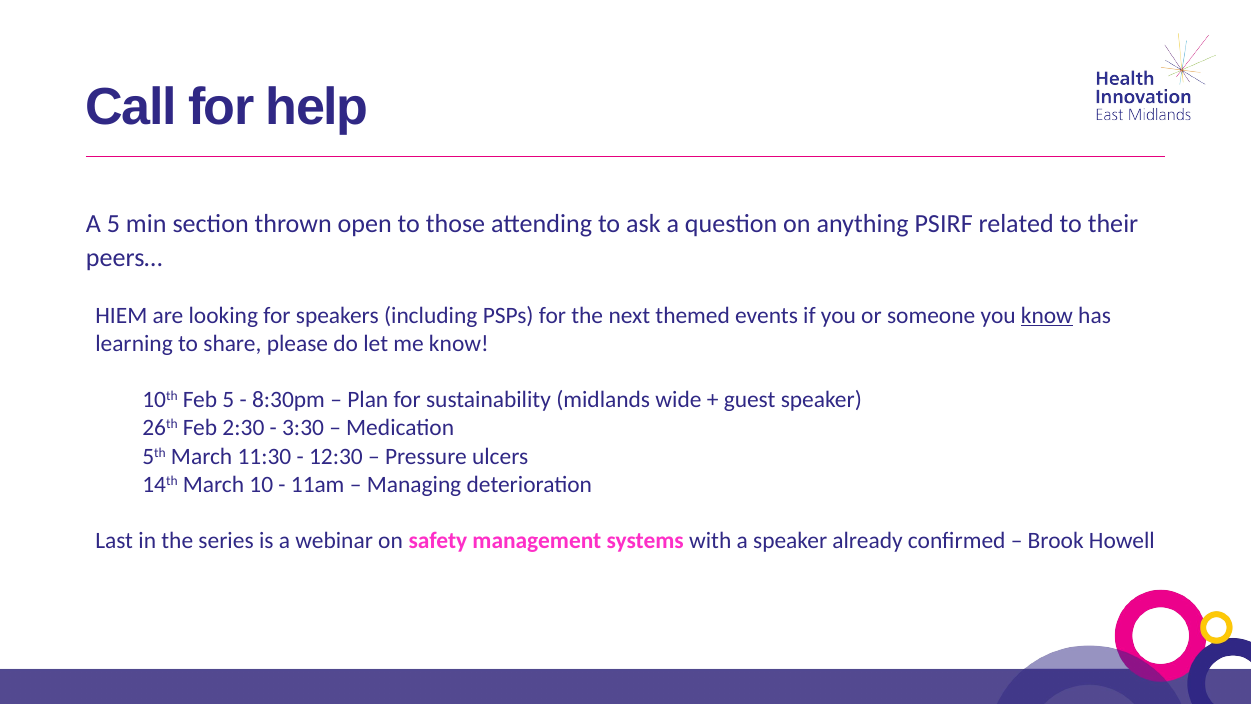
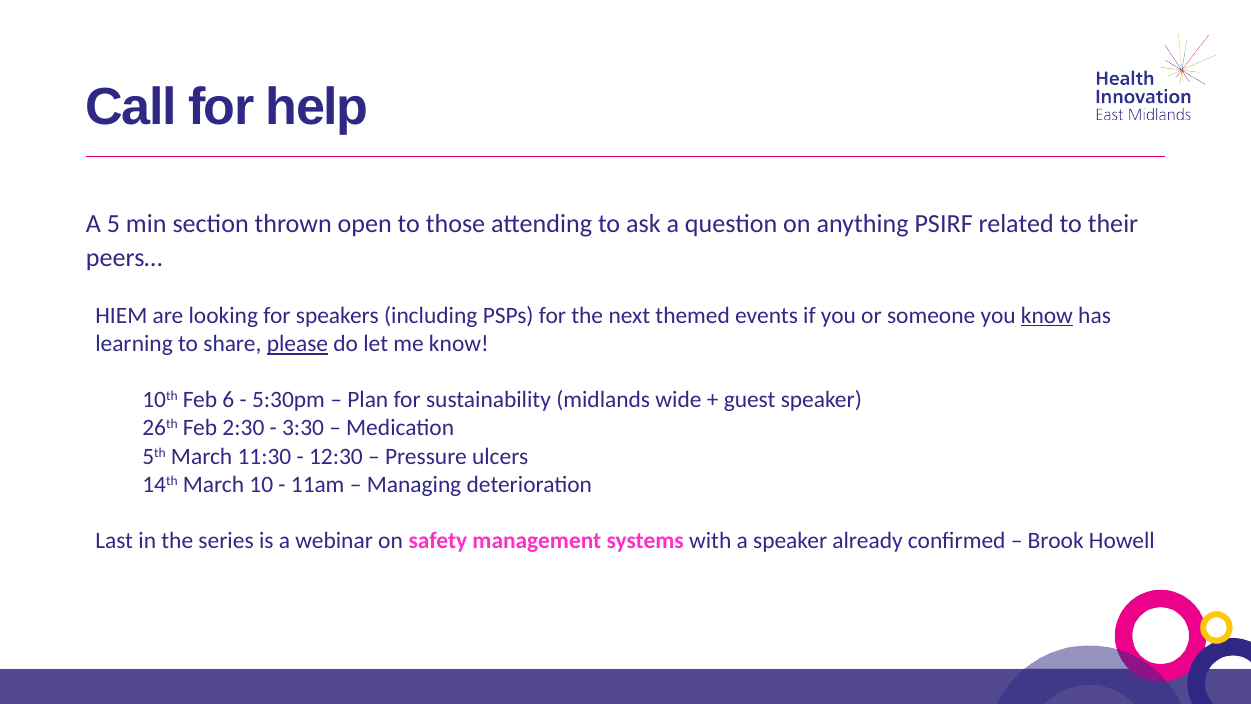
please underline: none -> present
Feb 5: 5 -> 6
8:30pm: 8:30pm -> 5:30pm
